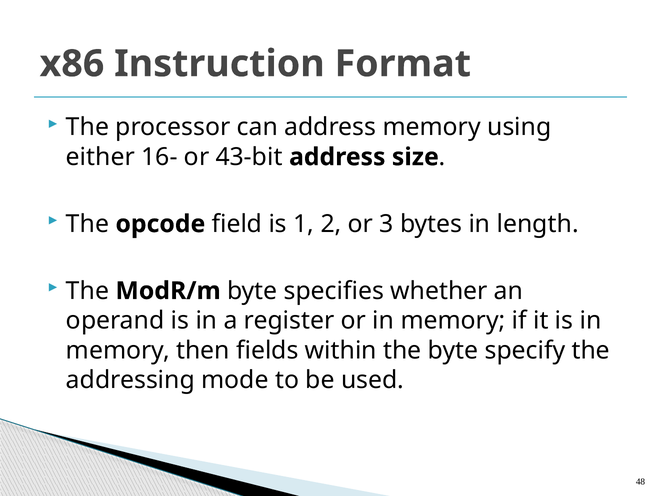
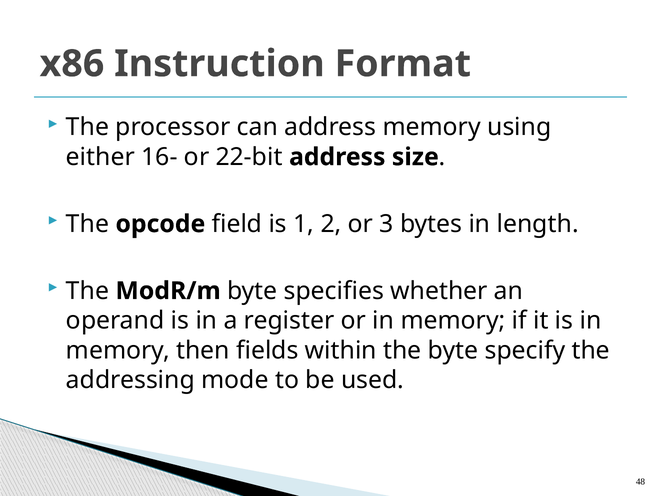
43-bit: 43-bit -> 22-bit
